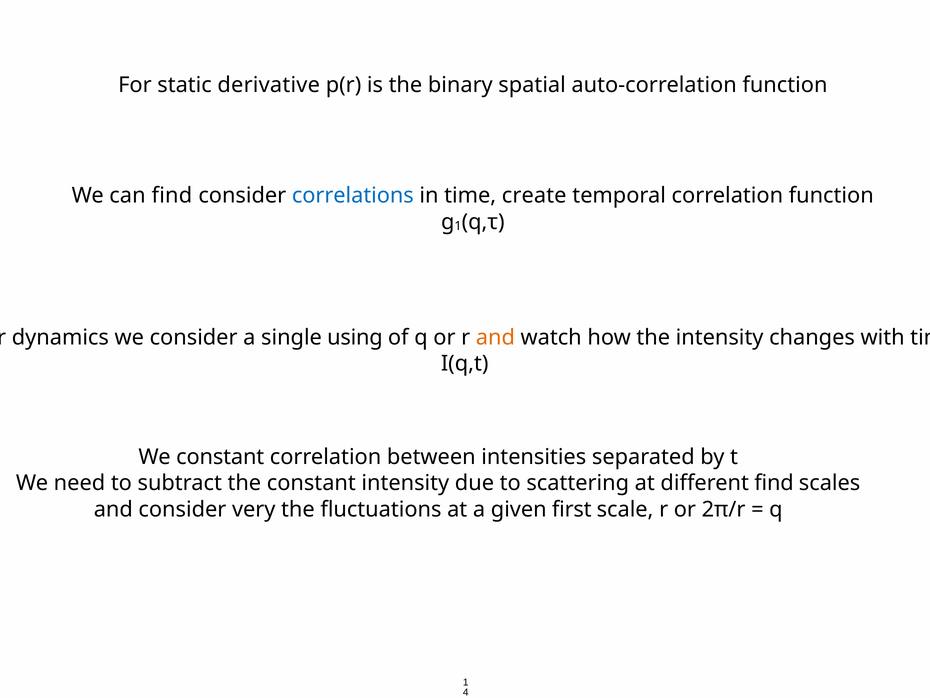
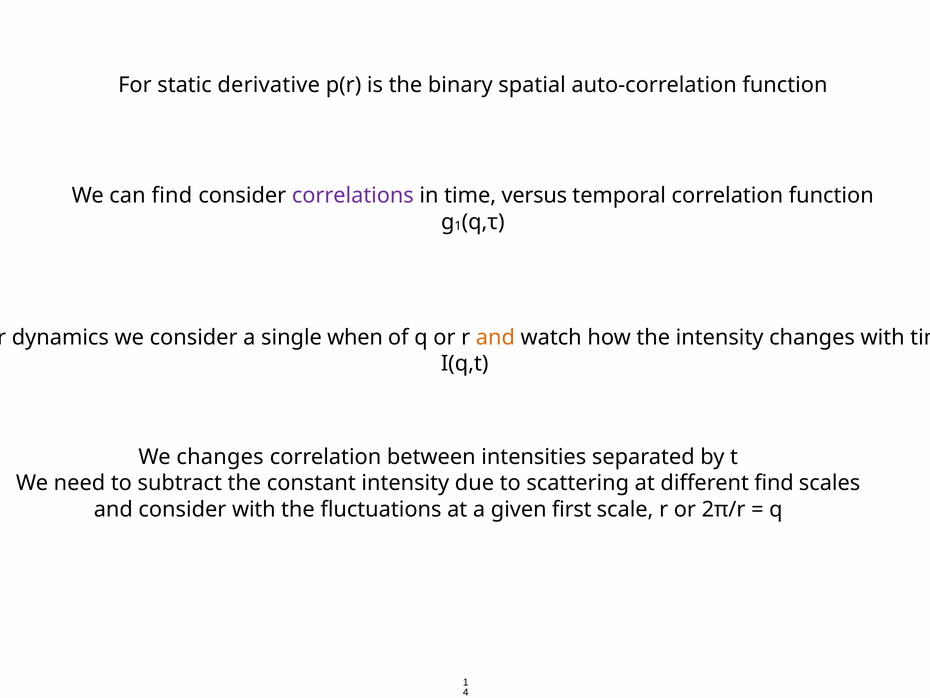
correlations colour: blue -> purple
create: create -> versus
using: using -> when
We constant: constant -> changes
consider very: very -> with
